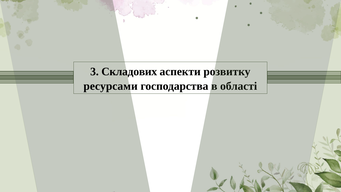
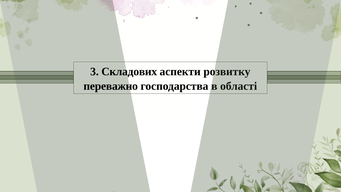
ресурсами: ресурсами -> переважно
